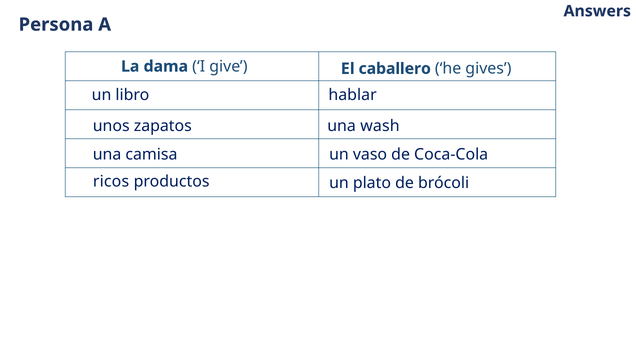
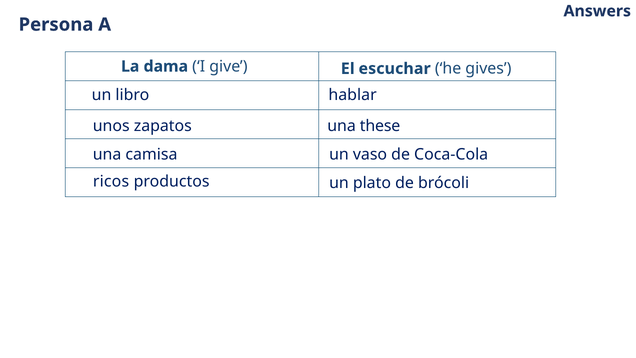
caballero: caballero -> escuchar
wash: wash -> these
